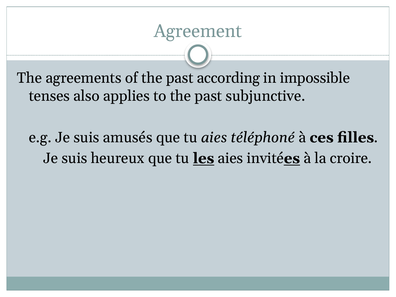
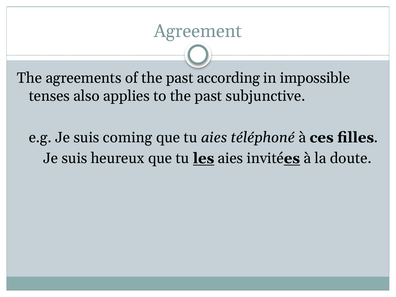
amusés: amusés -> coming
croire: croire -> doute
